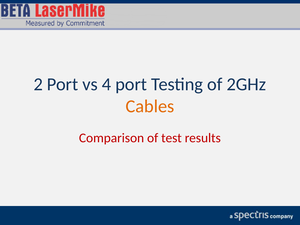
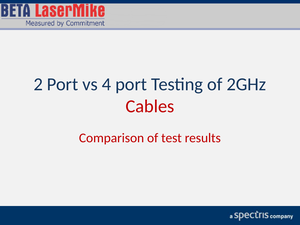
Cables colour: orange -> red
